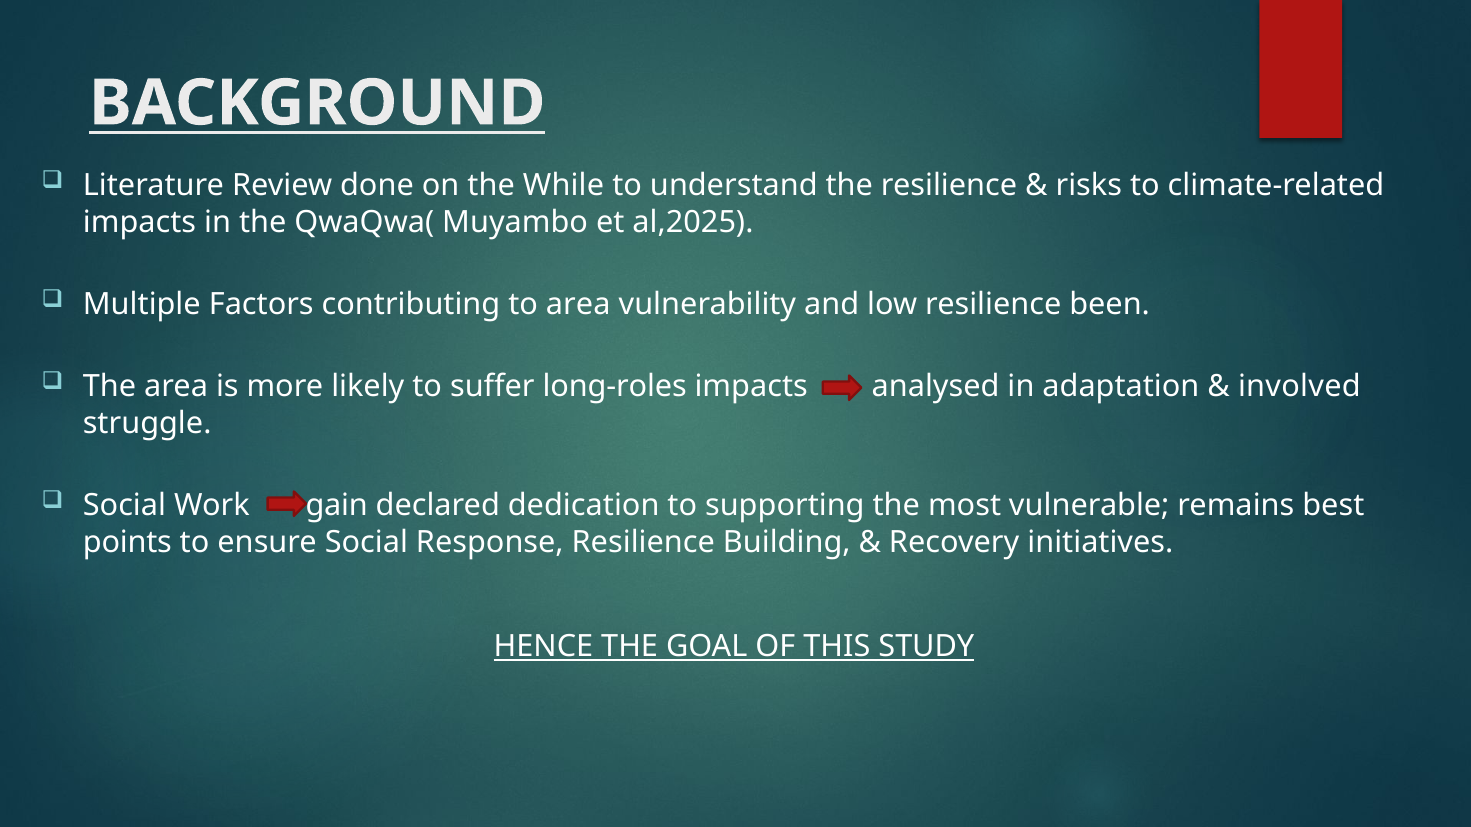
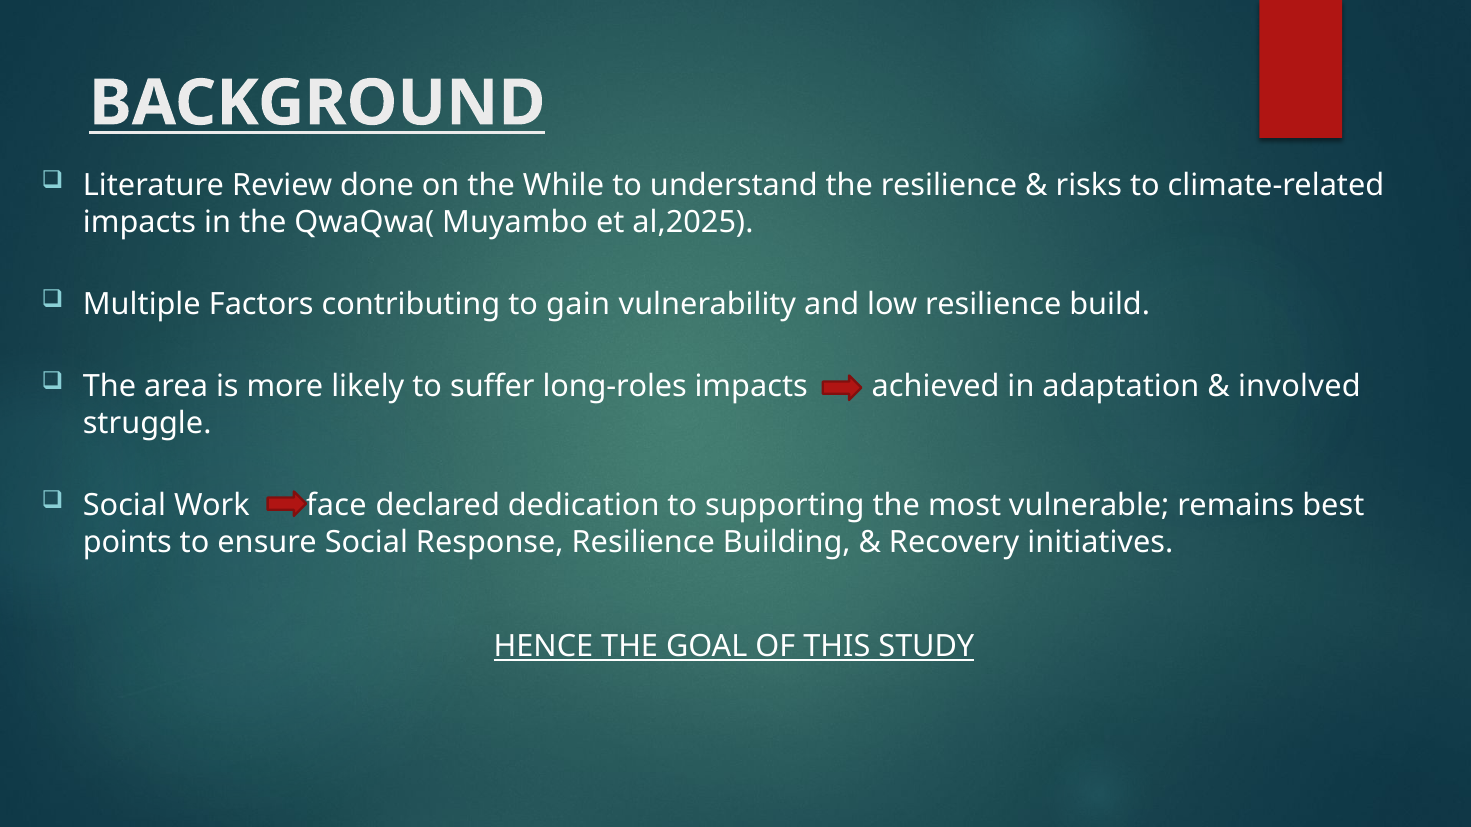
to area: area -> gain
been: been -> build
analysed: analysed -> achieved
gain: gain -> face
